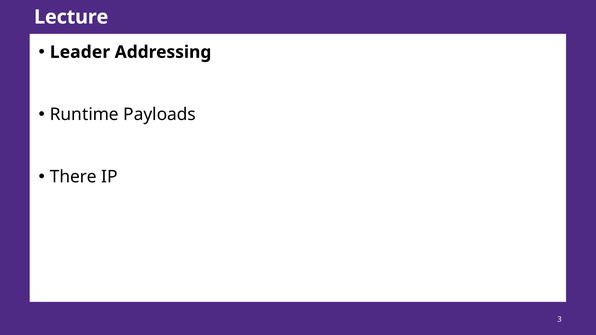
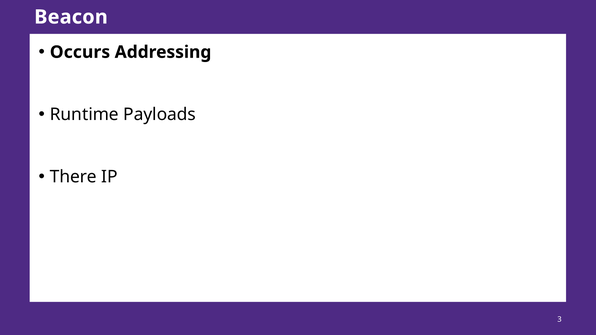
Lecture: Lecture -> Beacon
Leader: Leader -> Occurs
